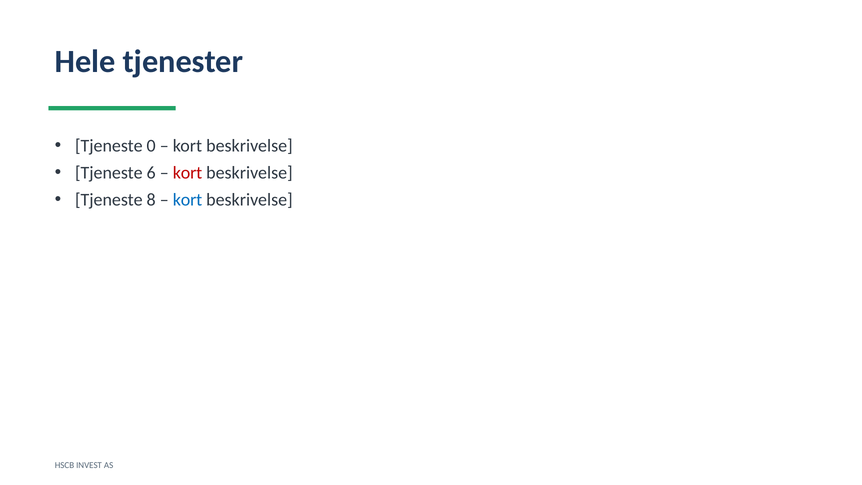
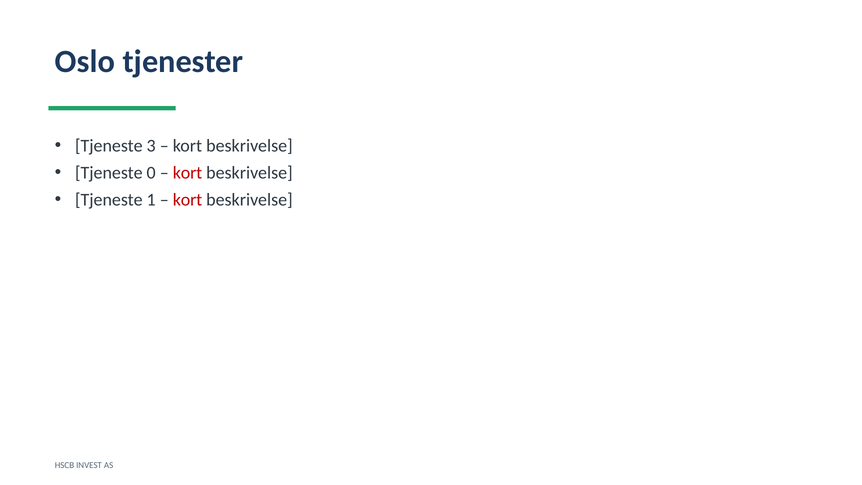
Hele: Hele -> Oslo
0: 0 -> 3
6: 6 -> 0
8: 8 -> 1
kort at (188, 200) colour: blue -> red
